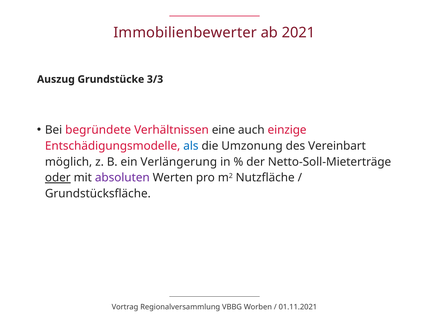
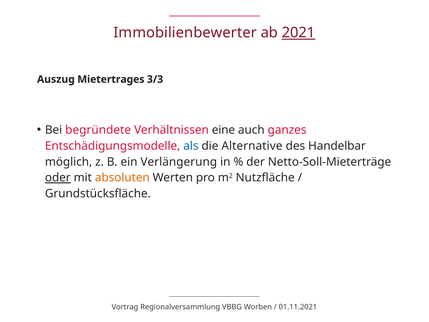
2021 underline: none -> present
Grundstücke: Grundstücke -> Mietertrages
einzige: einzige -> ganzes
Umzonung: Umzonung -> Alternative
Vereinbart: Vereinbart -> Handelbar
absoluten colour: purple -> orange
